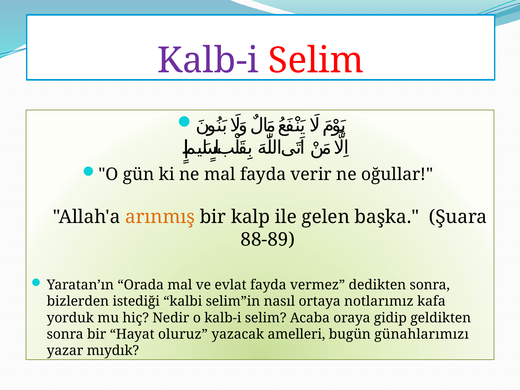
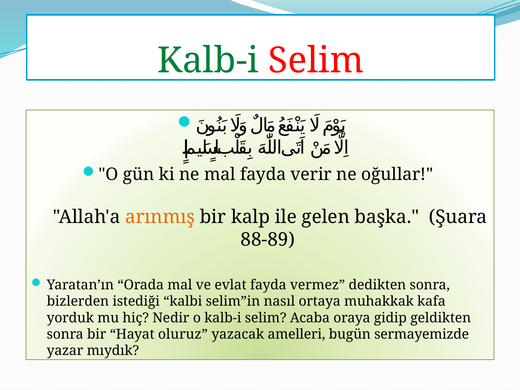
Kalb-i at (208, 61) colour: purple -> green
notlarımız: notlarımız -> muhakkak
günahlarımızı: günahlarımızı -> sermayemizde
